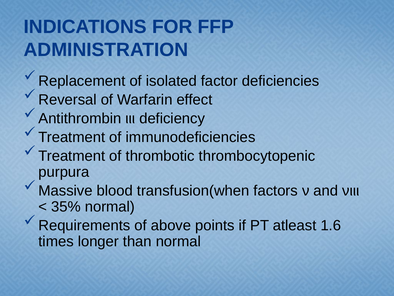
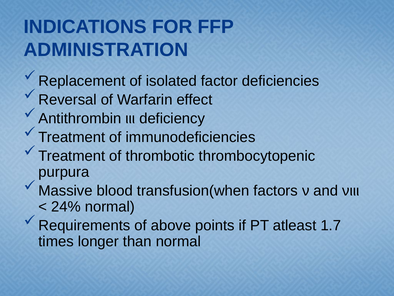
35%: 35% -> 24%
1.6: 1.6 -> 1.7
